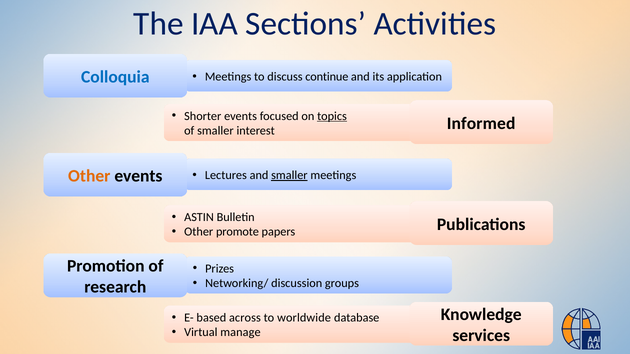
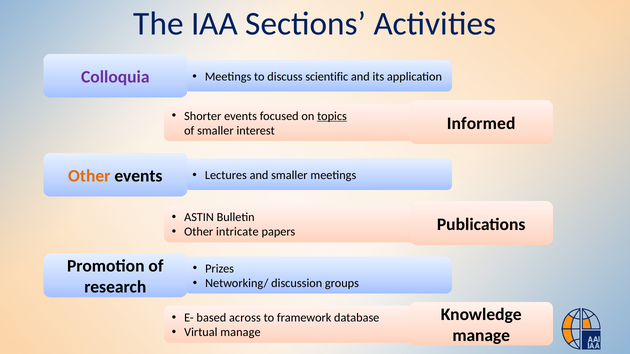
Colloquia colour: blue -> purple
continue: continue -> scientific
smaller at (289, 176) underline: present -> none
promote: promote -> intricate
worldwide: worldwide -> framework
services at (481, 336): services -> manage
